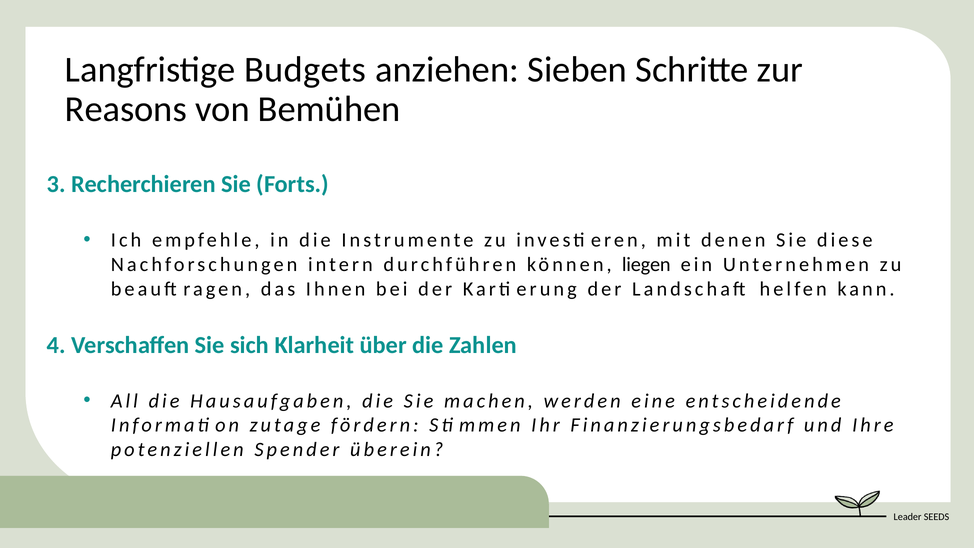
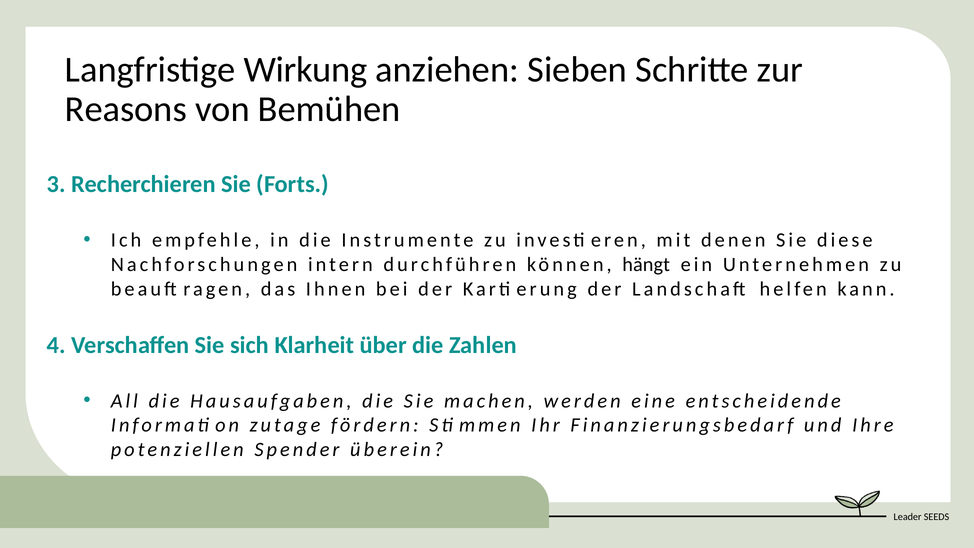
Budgets: Budgets -> Wirkung
liegen: liegen -> hängt
